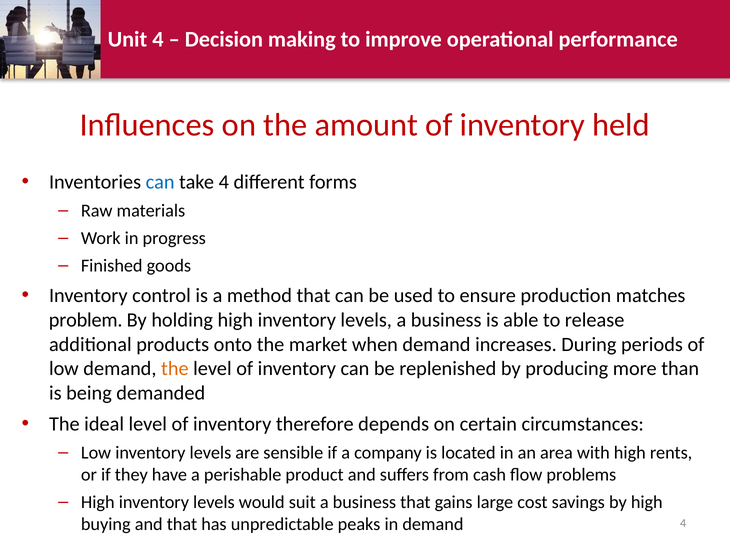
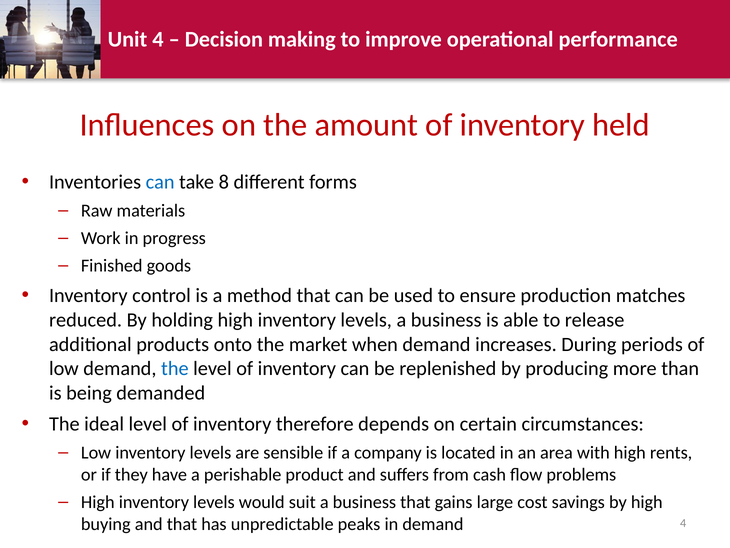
take 4: 4 -> 8
problem: problem -> reduced
the at (175, 368) colour: orange -> blue
